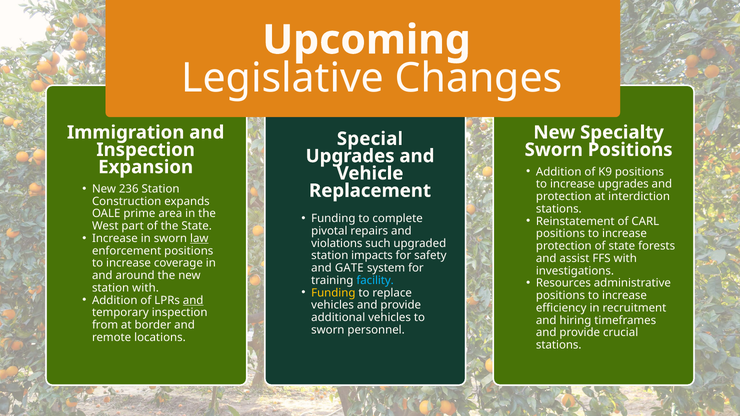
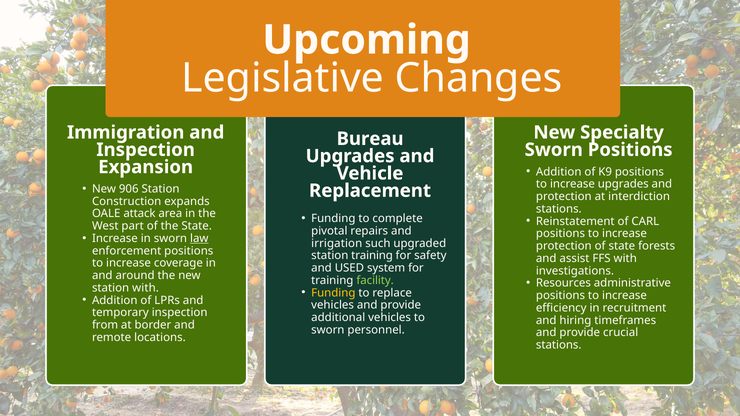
Special: Special -> Bureau
236: 236 -> 906
prime: prime -> attack
violations: violations -> irrigation
station impacts: impacts -> training
GATE: GATE -> USED
facility colour: light blue -> light green
and at (193, 300) underline: present -> none
